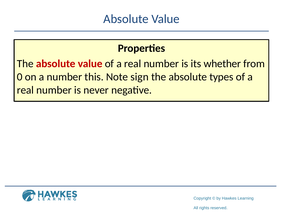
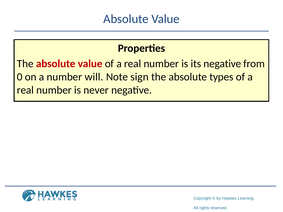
its whether: whether -> negative
this: this -> will
